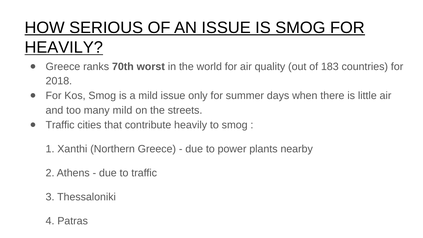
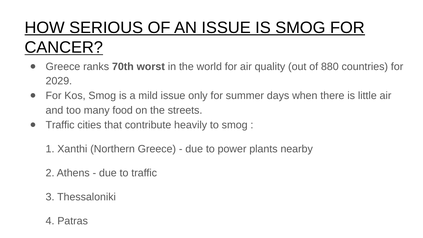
HEAVILY at (64, 47): HEAVILY -> CANCER
183: 183 -> 880
2018: 2018 -> 2029
many mild: mild -> food
